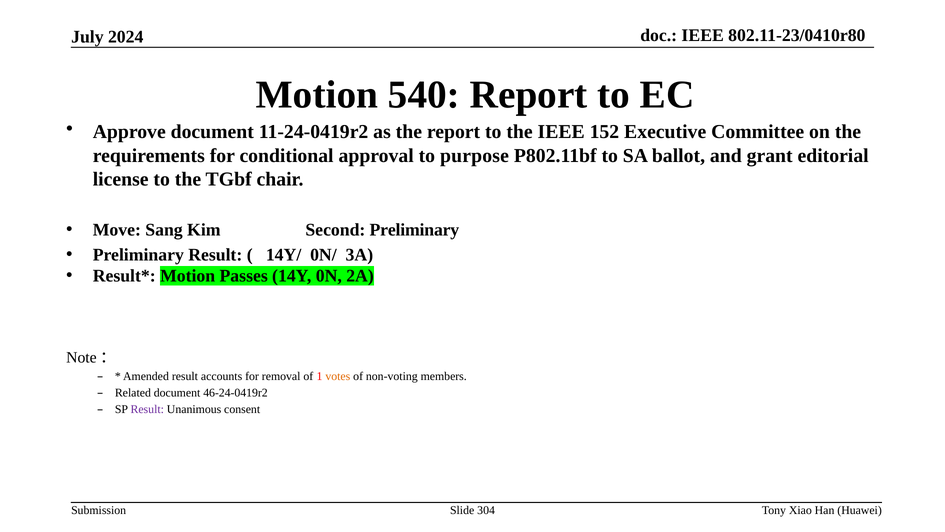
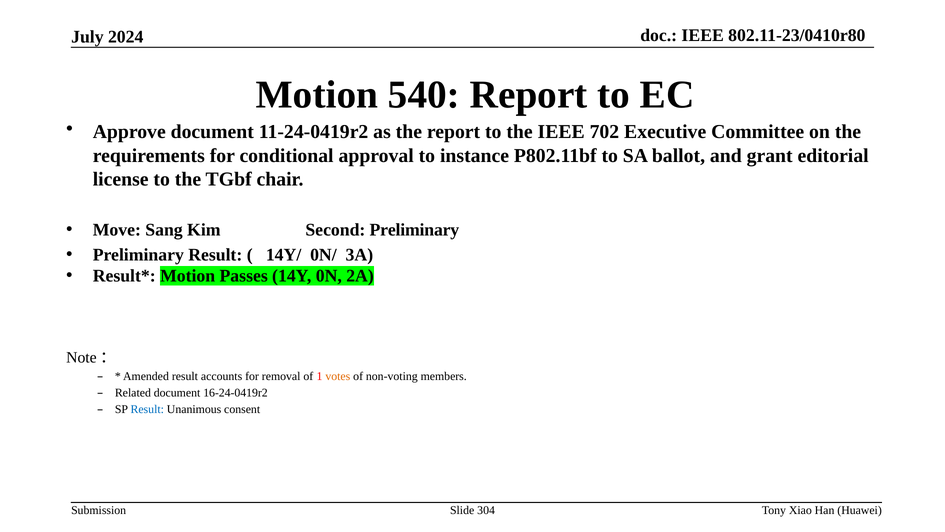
152: 152 -> 702
purpose: purpose -> instance
46-24-0419r2: 46-24-0419r2 -> 16-24-0419r2
Result at (147, 409) colour: purple -> blue
